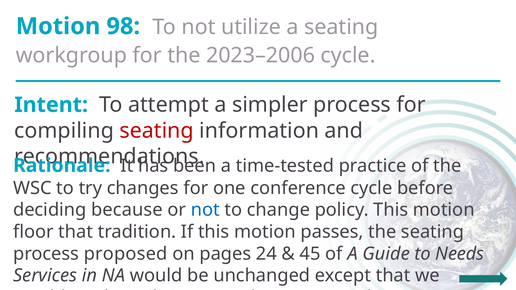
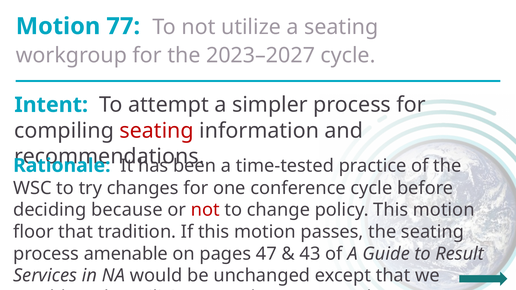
98: 98 -> 77
2023–2006: 2023–2006 -> 2023–2027
not at (205, 210) colour: blue -> red
proposed: proposed -> amenable
24: 24 -> 47
45: 45 -> 43
Needs: Needs -> Result
